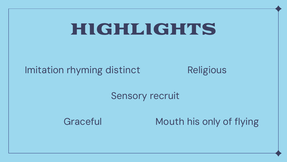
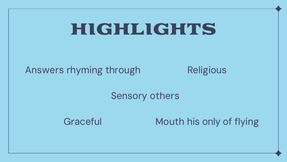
Imitation: Imitation -> Answers
distinct: distinct -> through
recruit: recruit -> others
